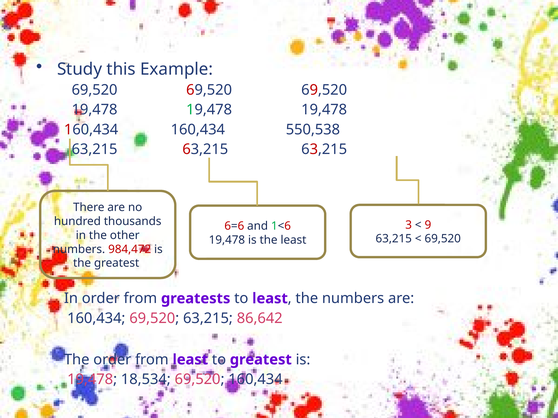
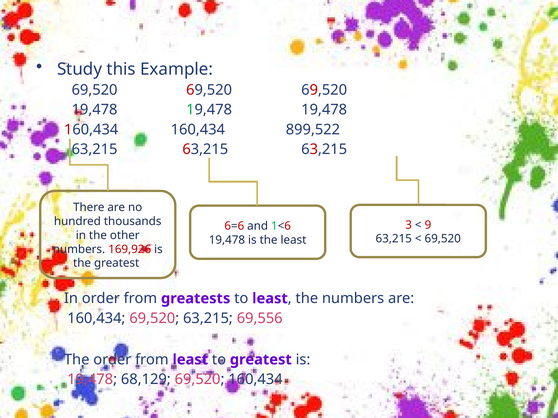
550,538: 550,538 -> 899,522
984,472: 984,472 -> 169,926
86,642: 86,642 -> 69,556
18,534: 18,534 -> 68,129
